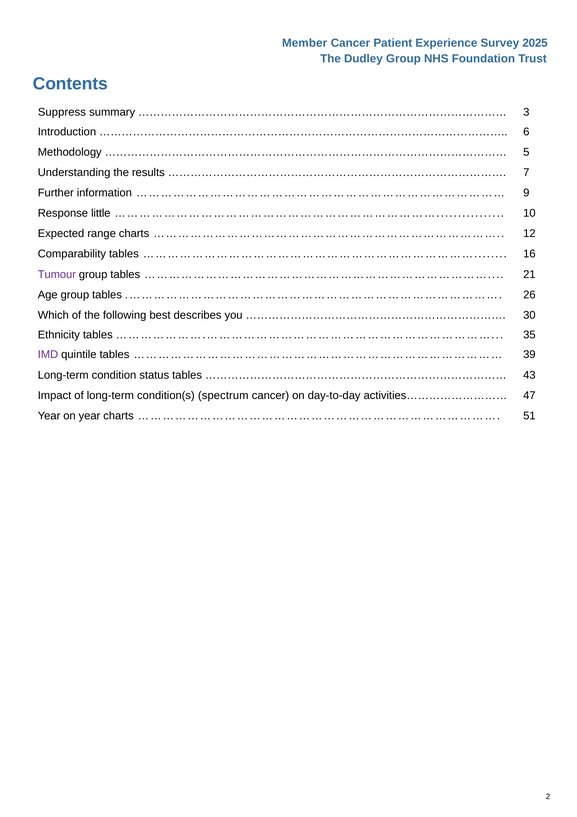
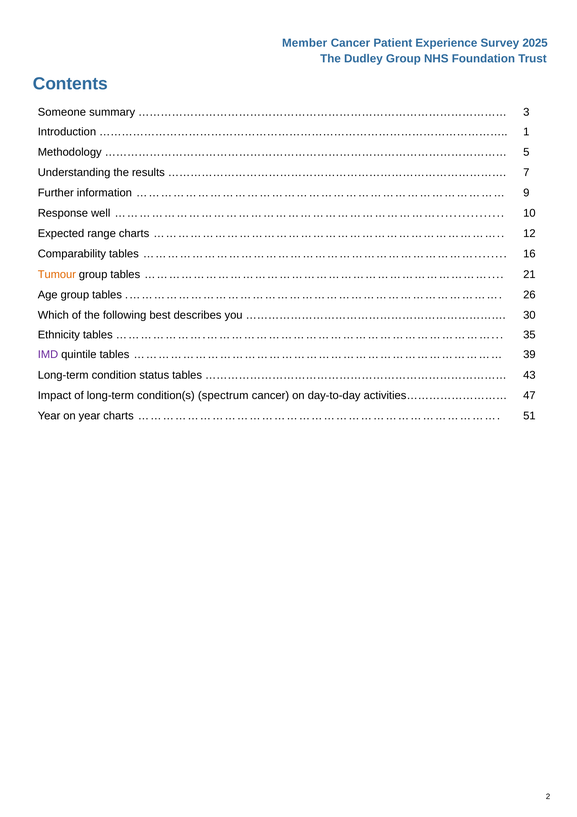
Suppress: Suppress -> Someone
6: 6 -> 1
little: little -> well
Tumour colour: purple -> orange
